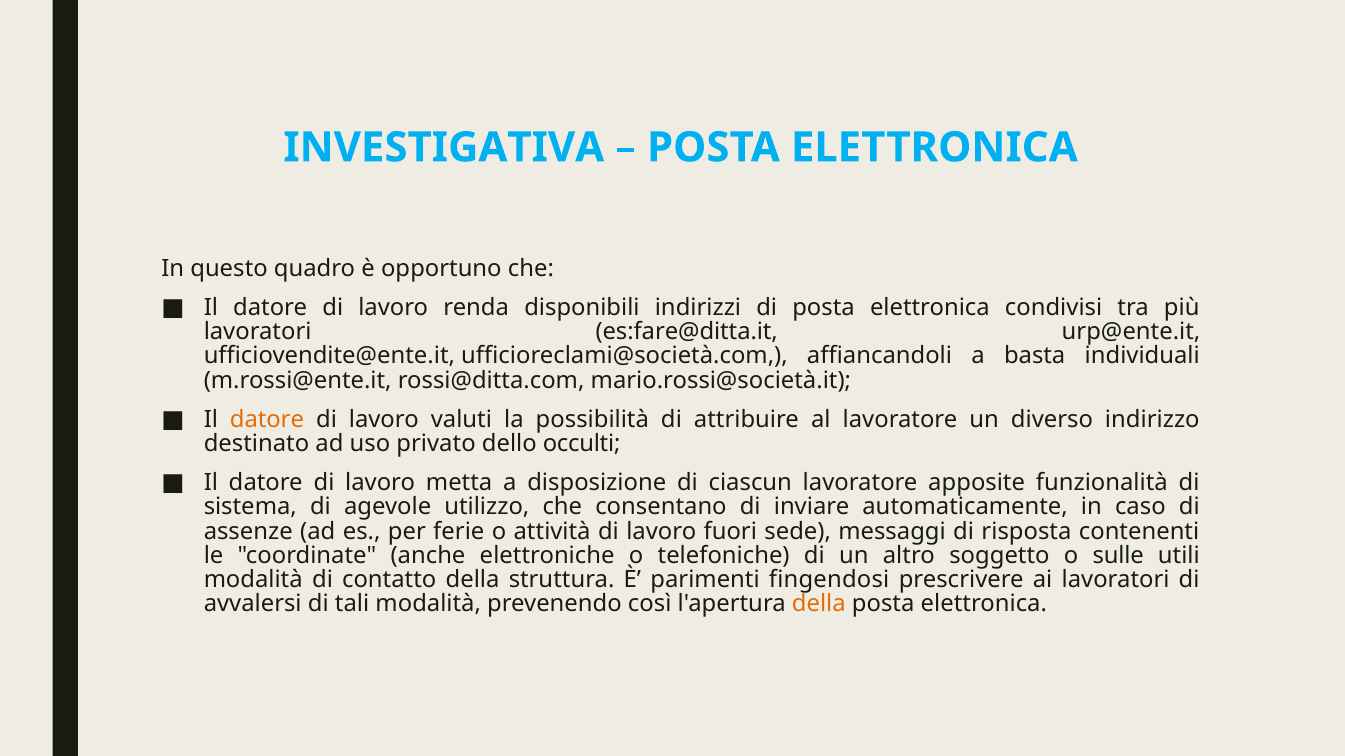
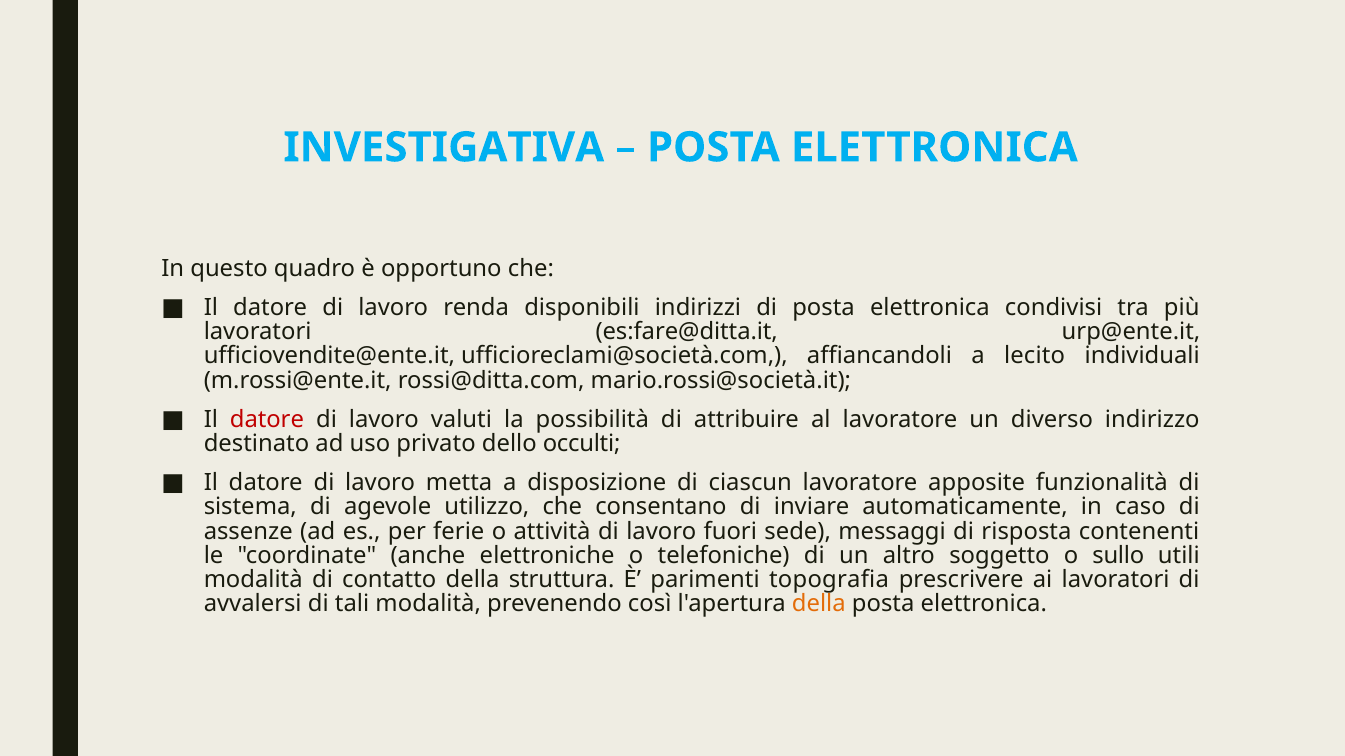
basta: basta -> lecito
datore at (267, 420) colour: orange -> red
sulle: sulle -> sullo
fingendosi: fingendosi -> topografia
